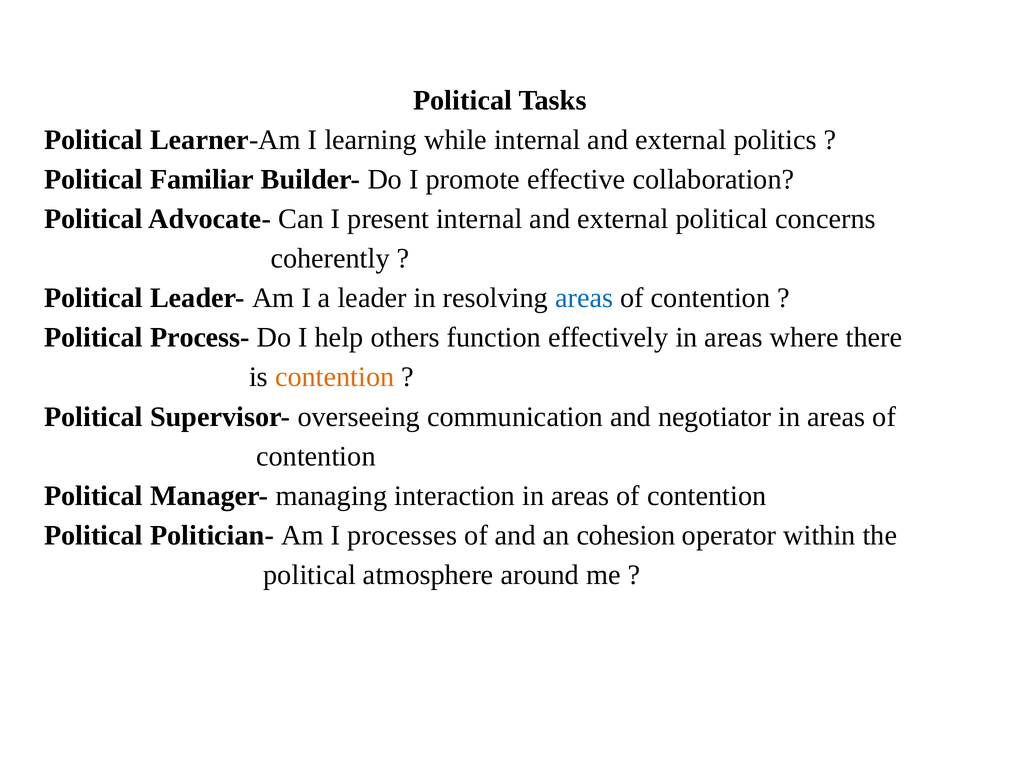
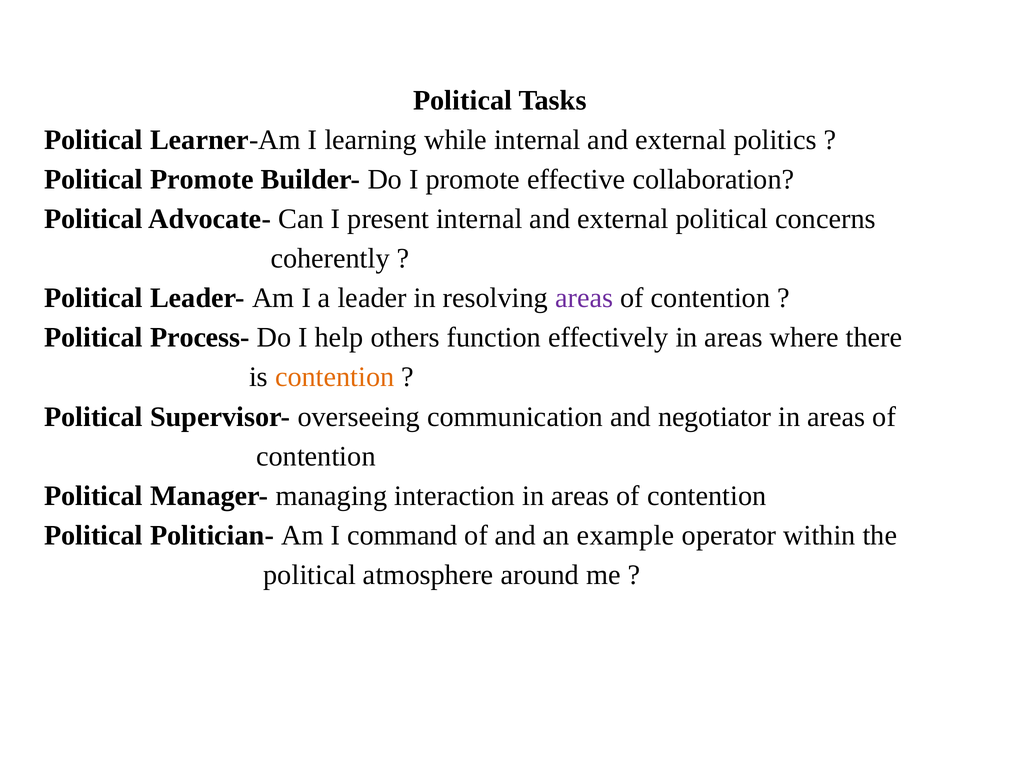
Political Familiar: Familiar -> Promote
areas at (584, 298) colour: blue -> purple
processes: processes -> command
cohesion: cohesion -> example
